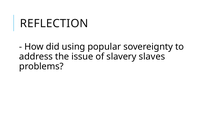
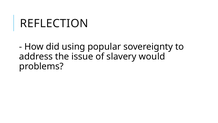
slaves: slaves -> would
